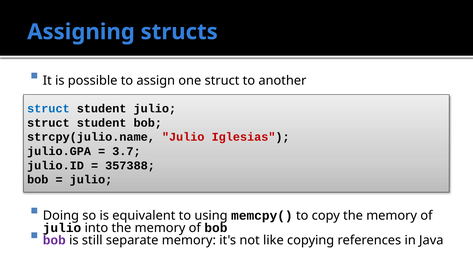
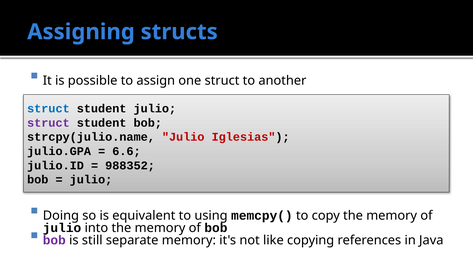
struct at (48, 123) colour: black -> purple
3.7: 3.7 -> 6.6
357388: 357388 -> 988352
